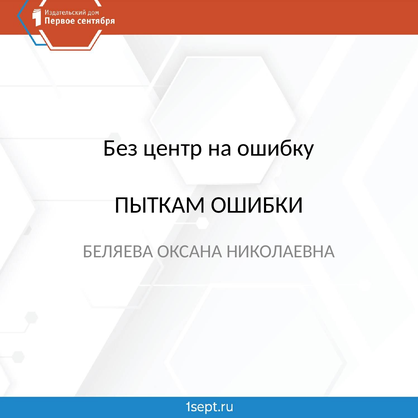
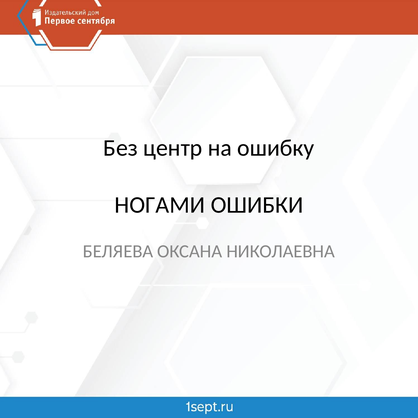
ПЫТКАМ: ПЫТКАМ -> НОГАМИ
